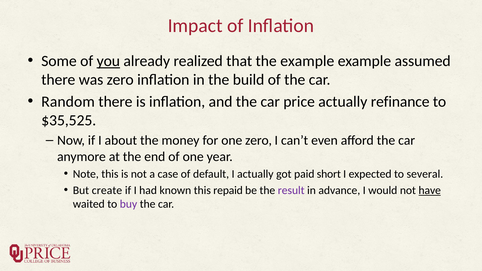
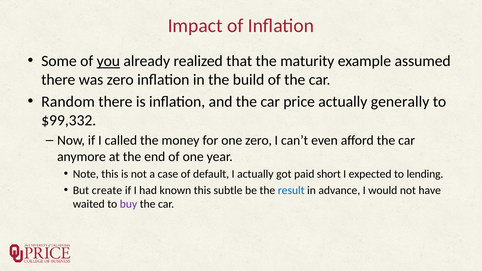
the example: example -> maturity
refinance: refinance -> generally
$35,525: $35,525 -> $99,332
about: about -> called
several: several -> lending
repaid: repaid -> subtle
result colour: purple -> blue
have underline: present -> none
